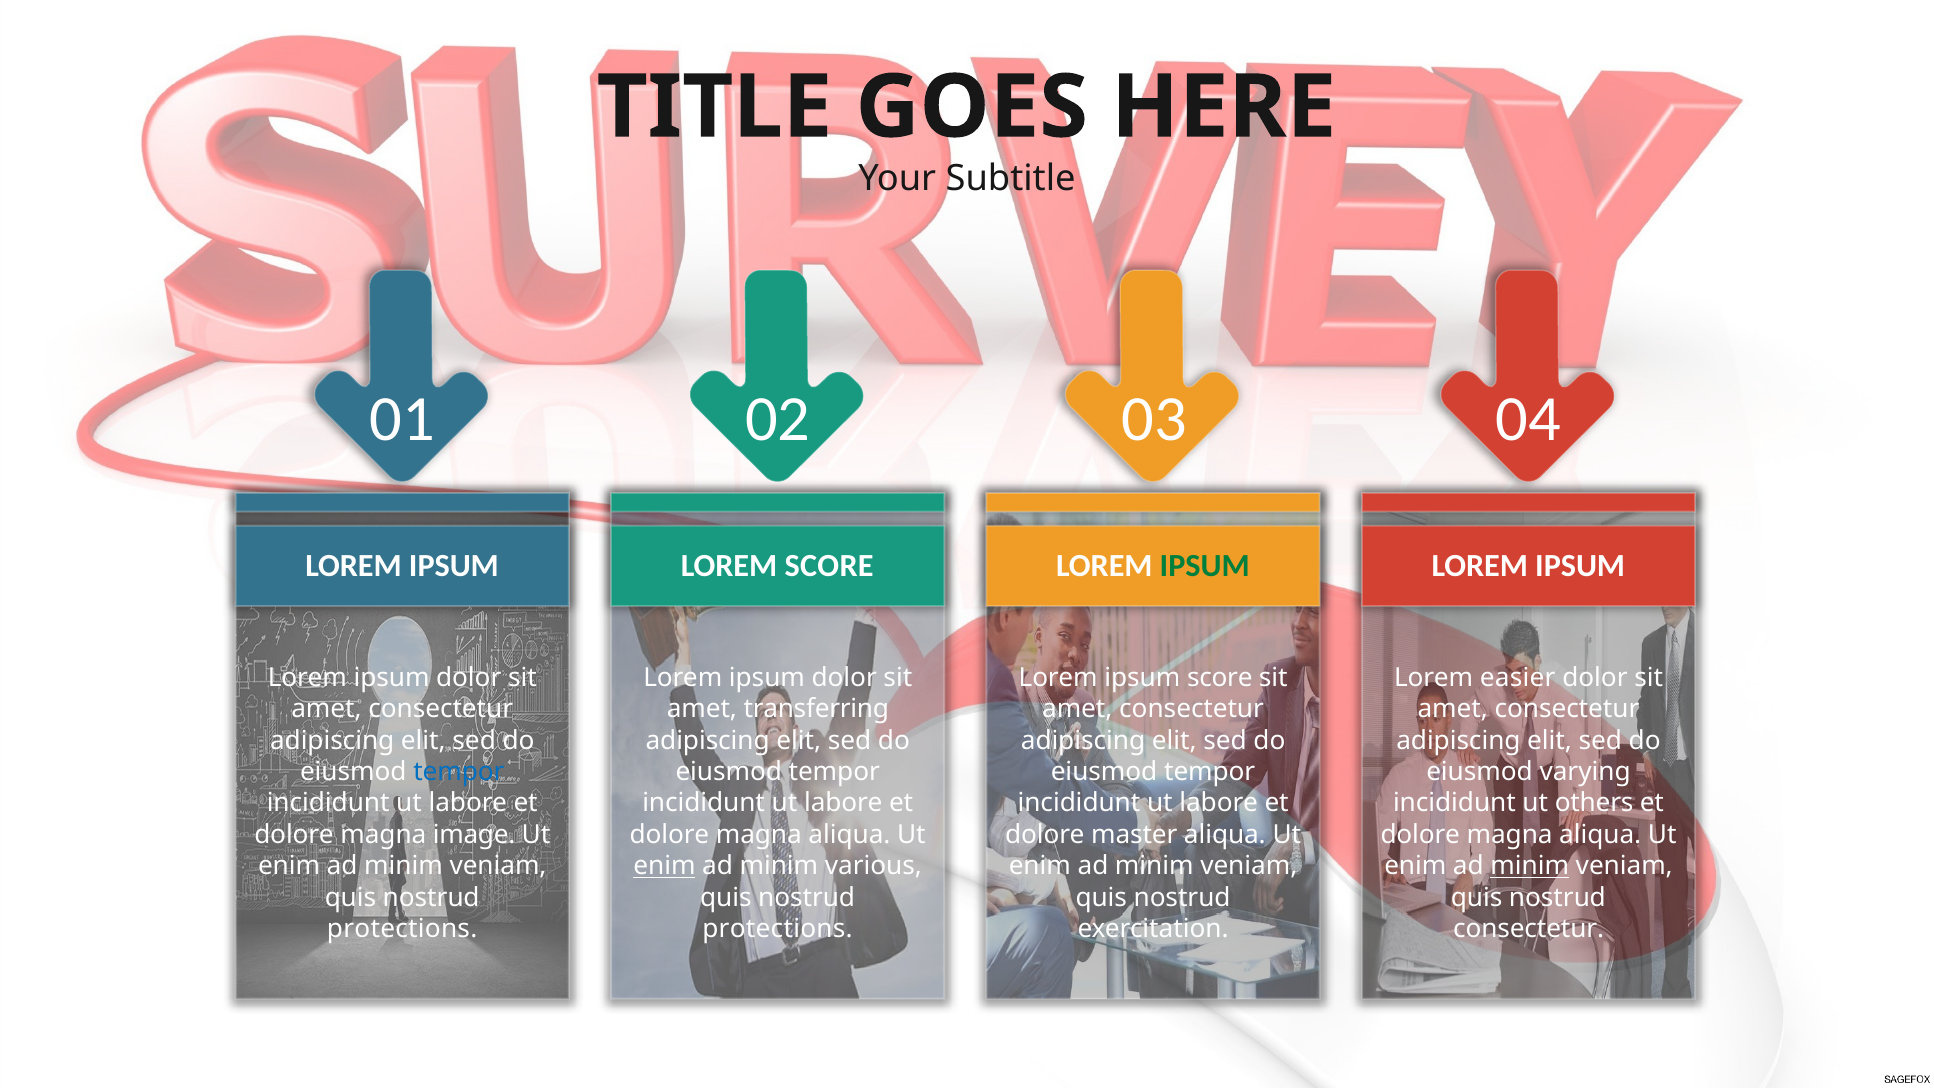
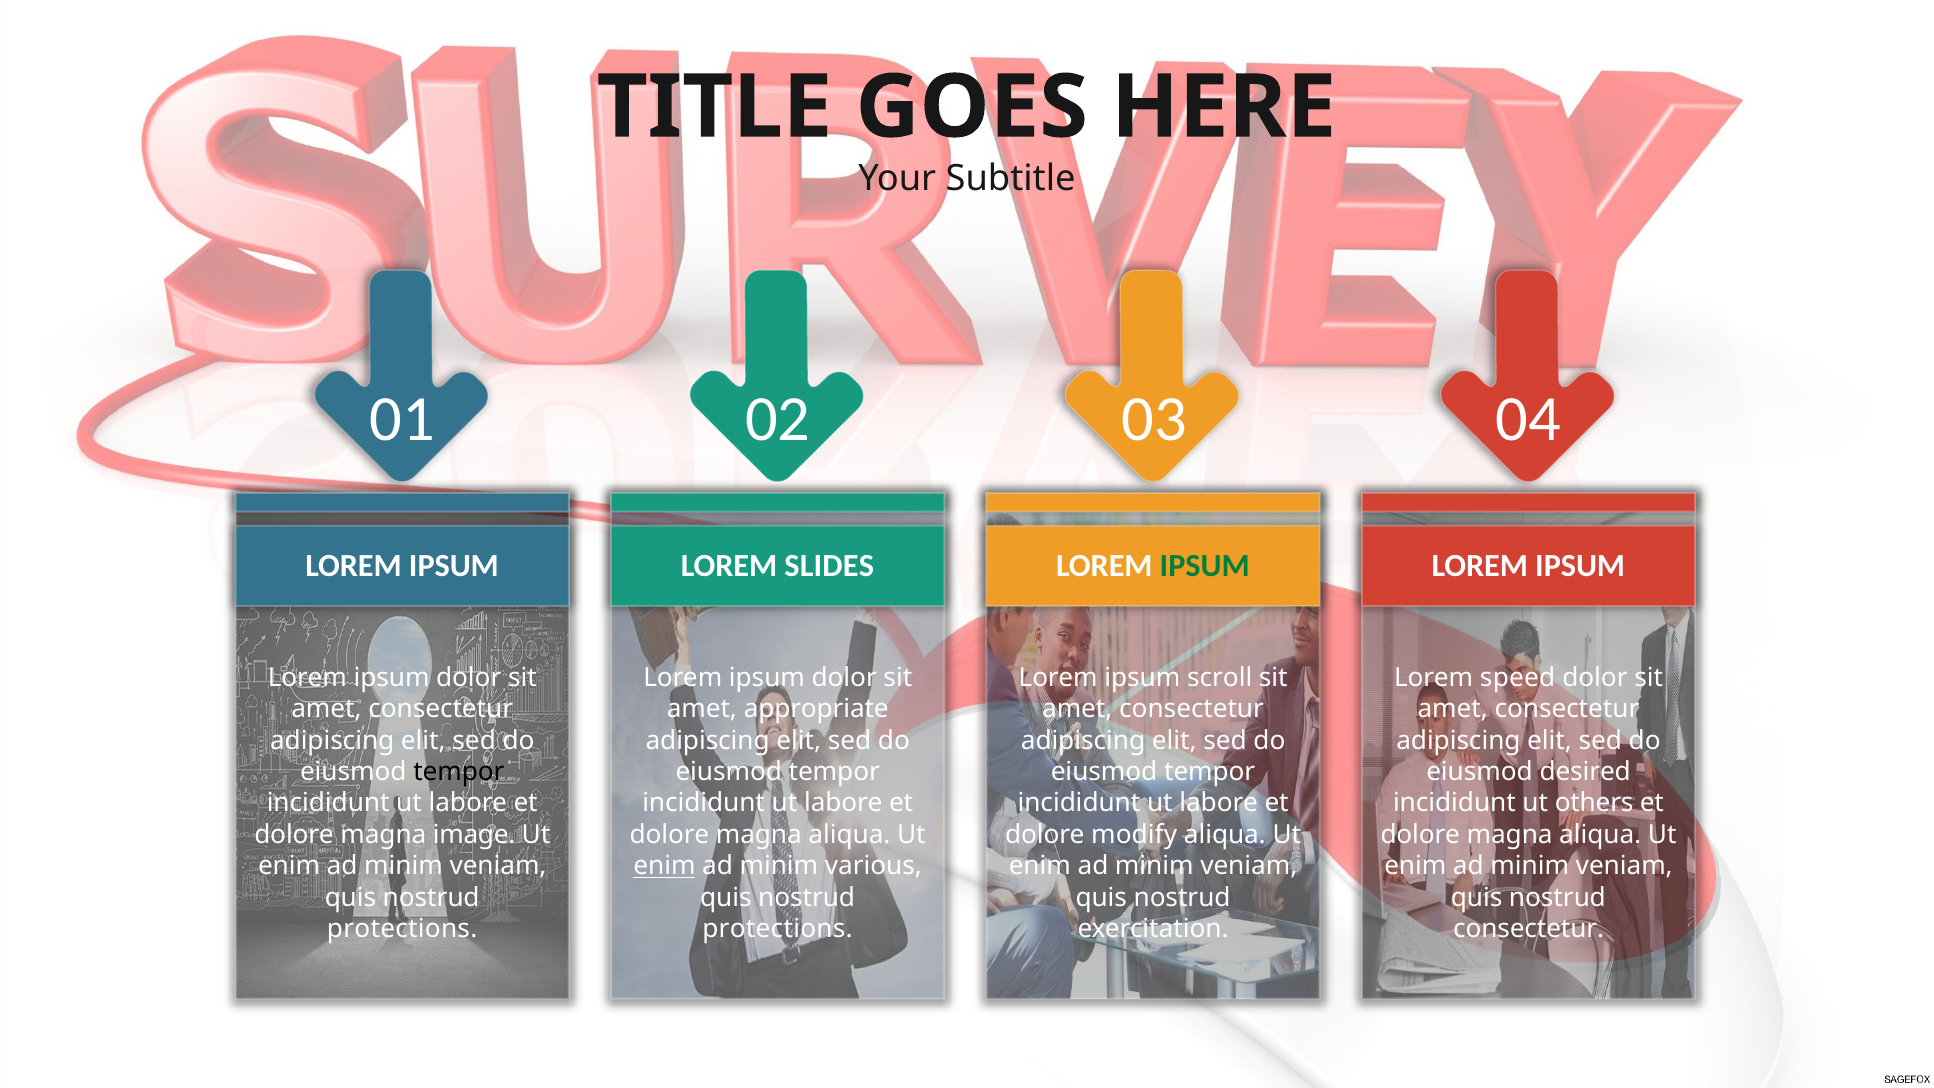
LOREM SCORE: SCORE -> SLIDES
ipsum score: score -> scroll
easier: easier -> speed
transferring: transferring -> appropriate
tempor at (459, 772) colour: blue -> black
varying: varying -> desired
master: master -> modify
minim at (1530, 866) underline: present -> none
